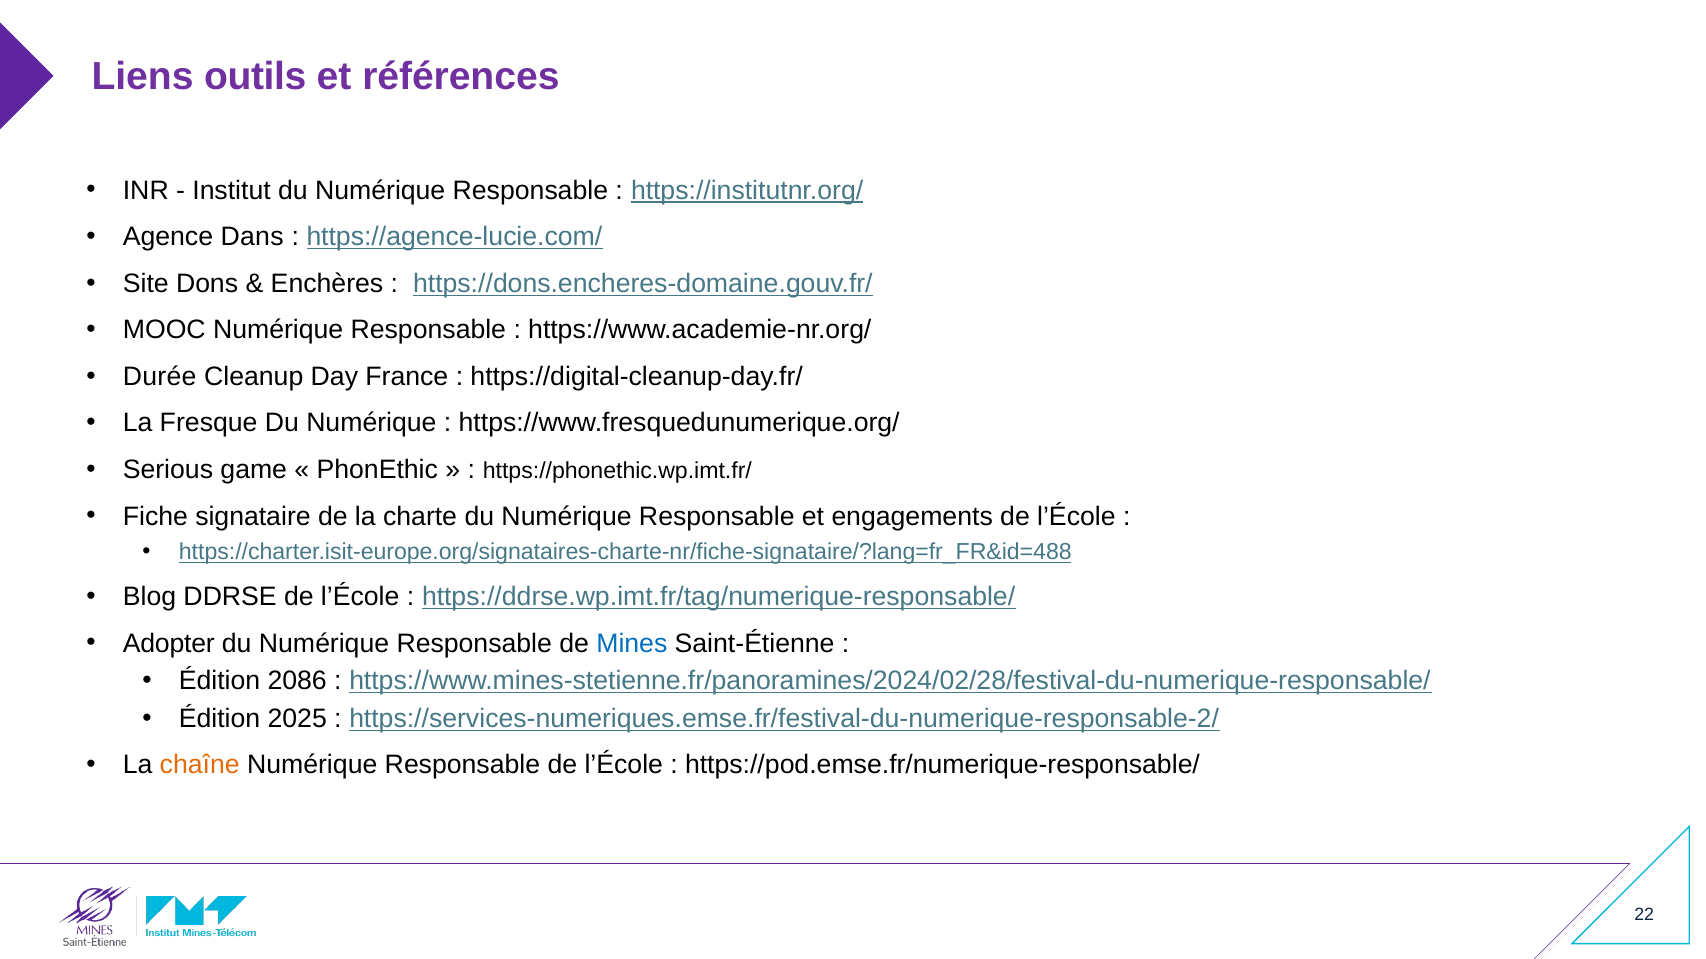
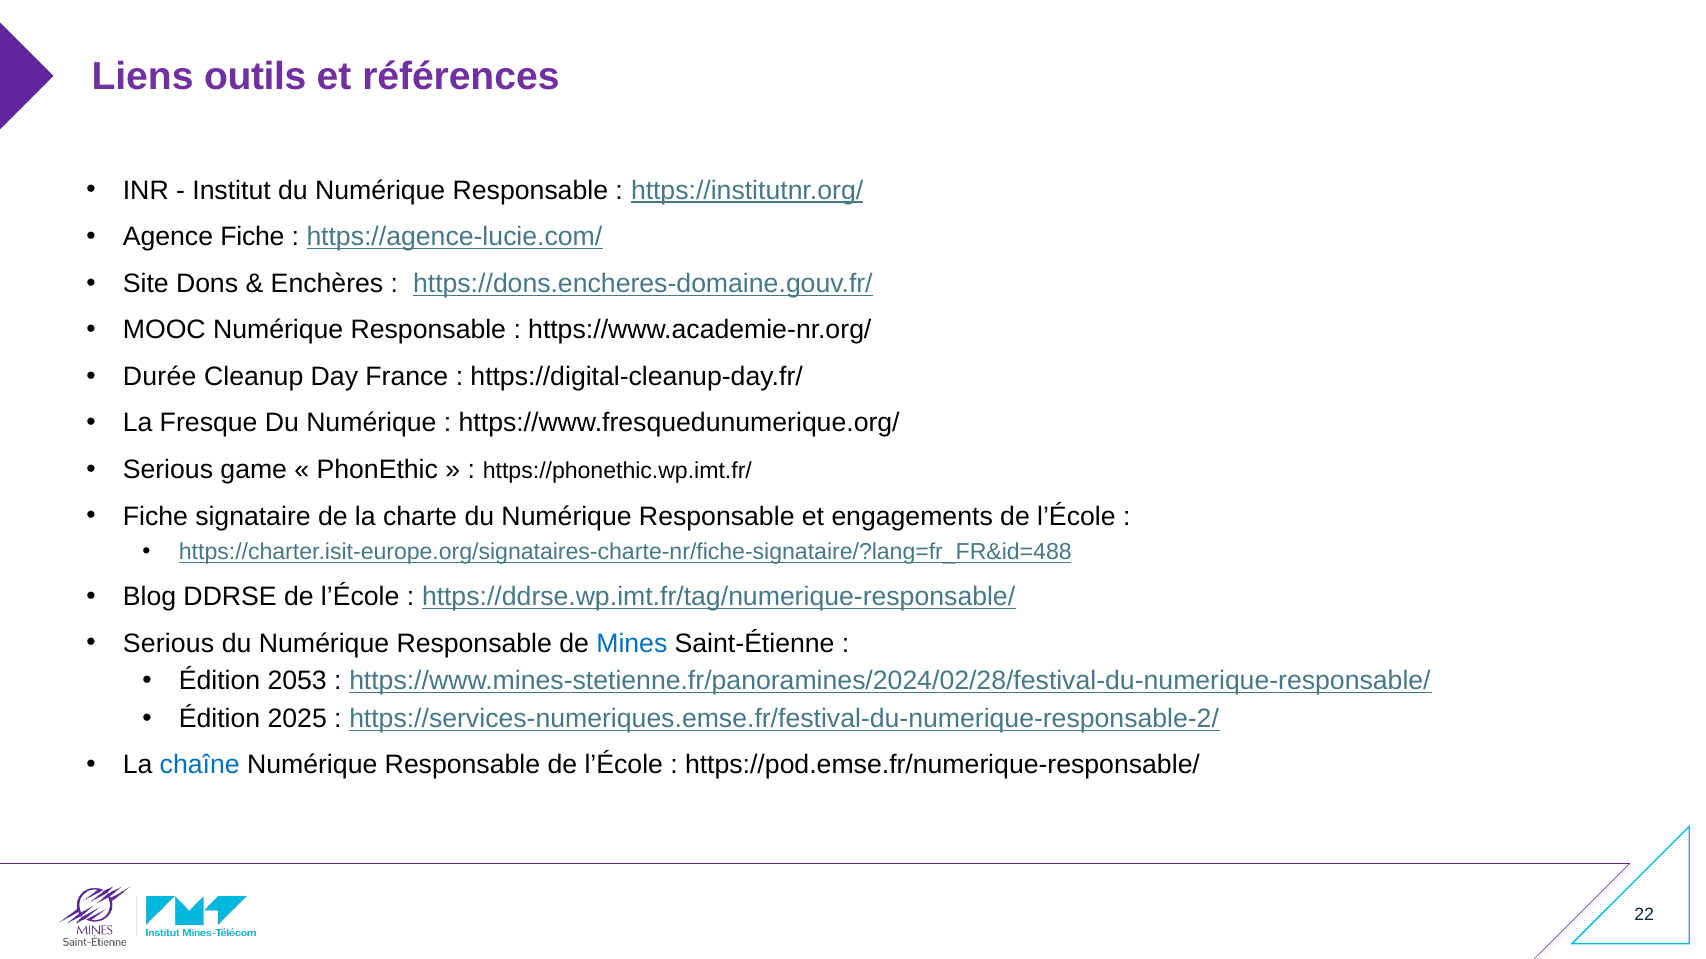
Agence Dans: Dans -> Fiche
Adopter at (169, 644): Adopter -> Serious
2086: 2086 -> 2053
chaîne colour: orange -> blue
